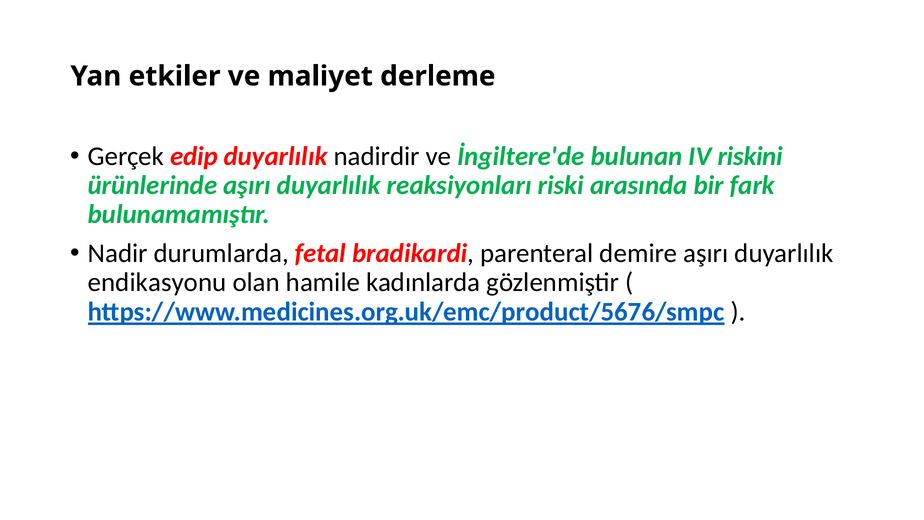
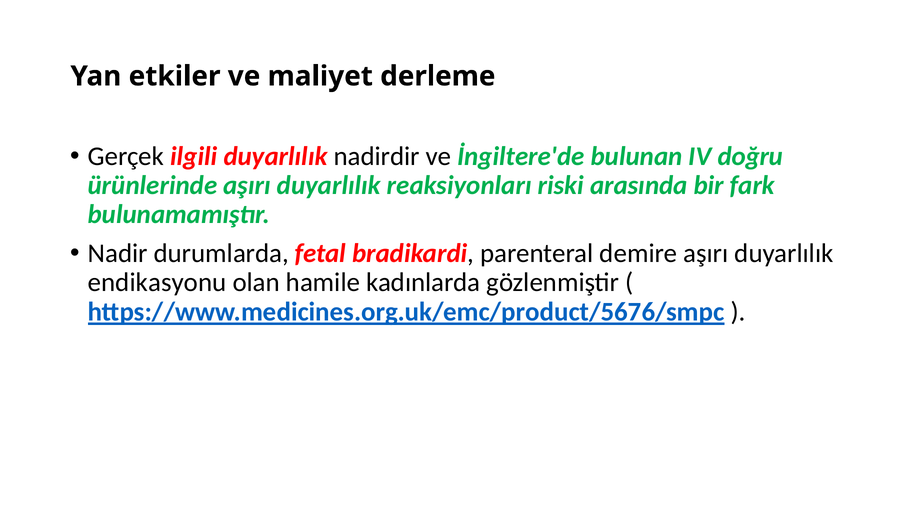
edip: edip -> ilgili
riskini: riskini -> doğru
